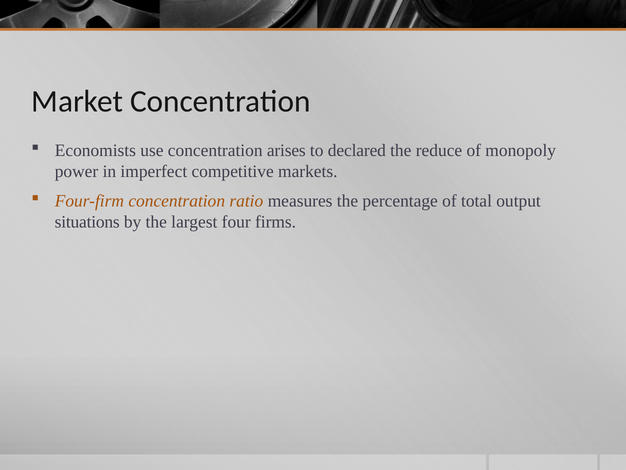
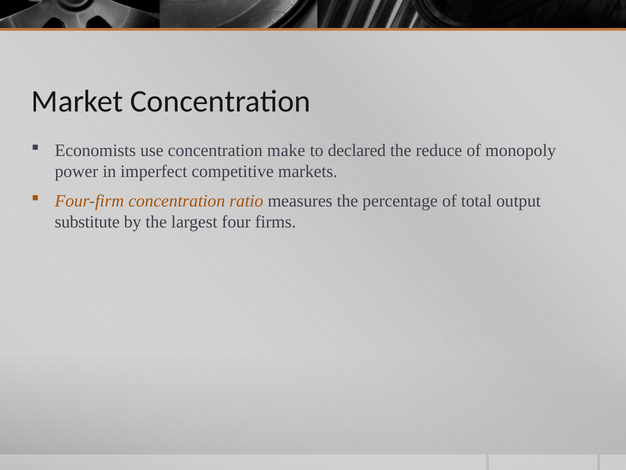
arises: arises -> make
situations: situations -> substitute
